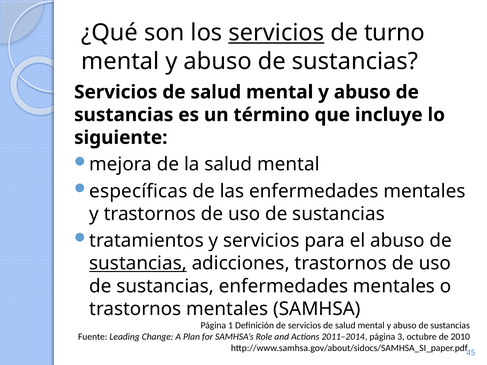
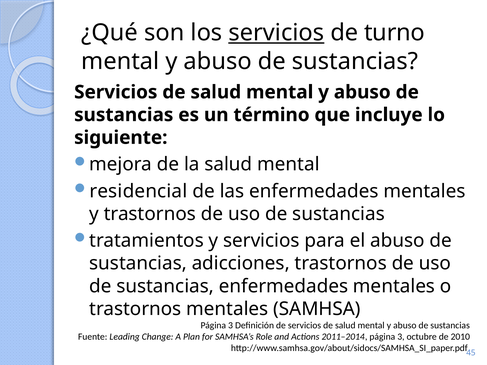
específicas: específicas -> residencial
sustancias at (138, 264) underline: present -> none
1 at (231, 325): 1 -> 3
